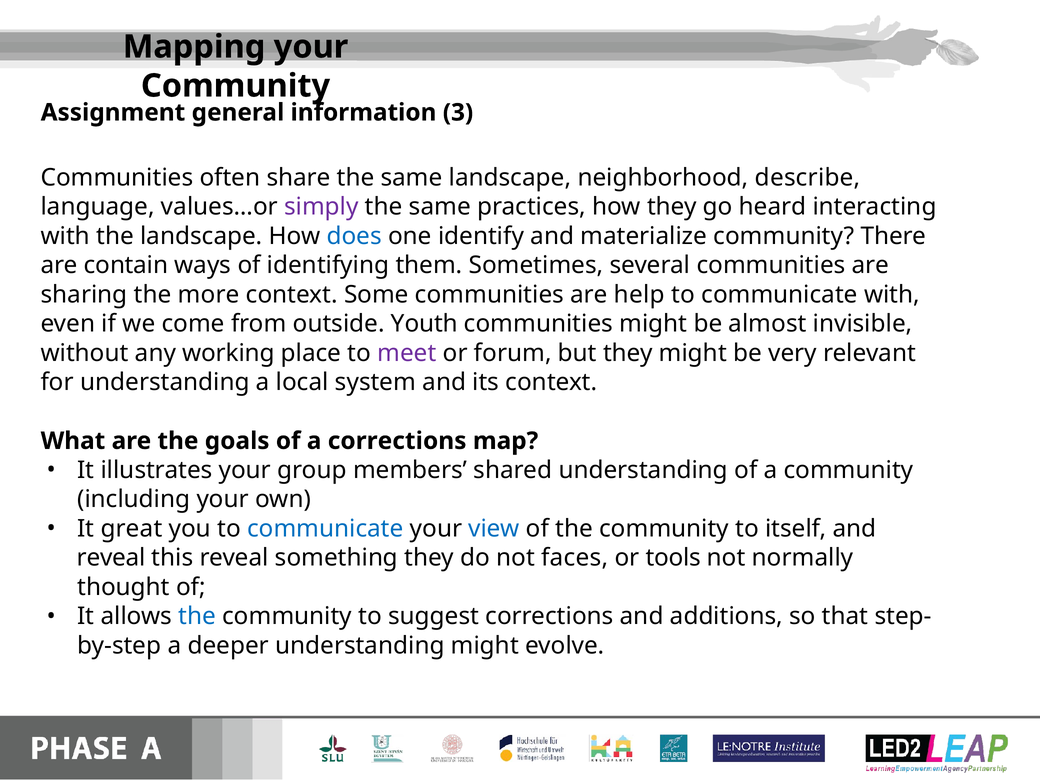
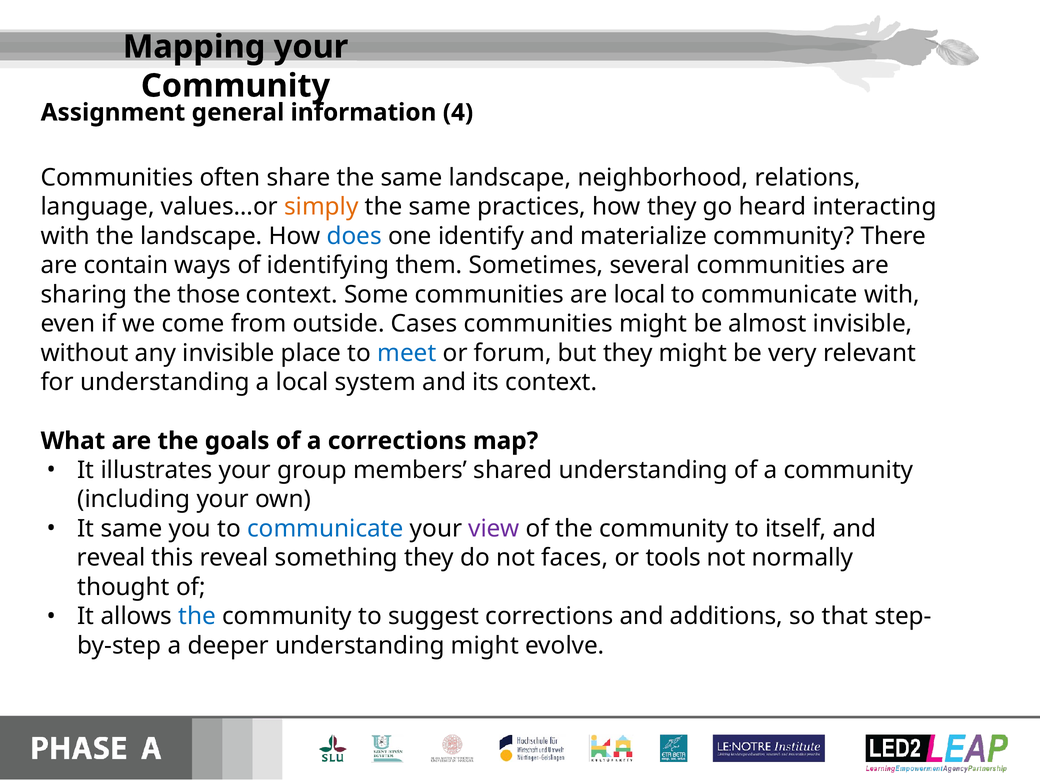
3: 3 -> 4
describe: describe -> relations
simply colour: purple -> orange
more: more -> those
are help: help -> local
Youth: Youth -> Cases
any working: working -> invisible
meet colour: purple -> blue
It great: great -> same
view colour: blue -> purple
